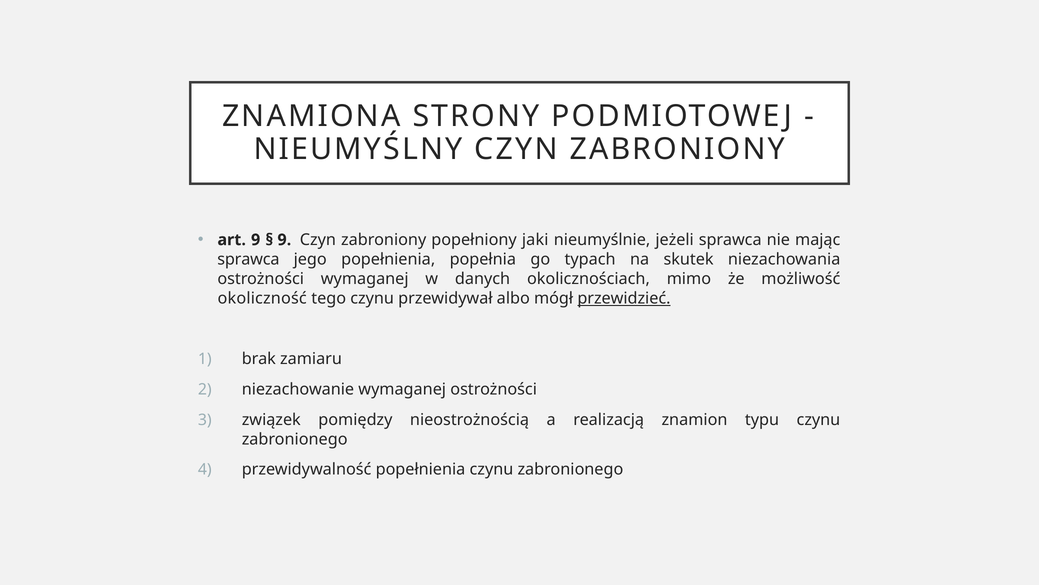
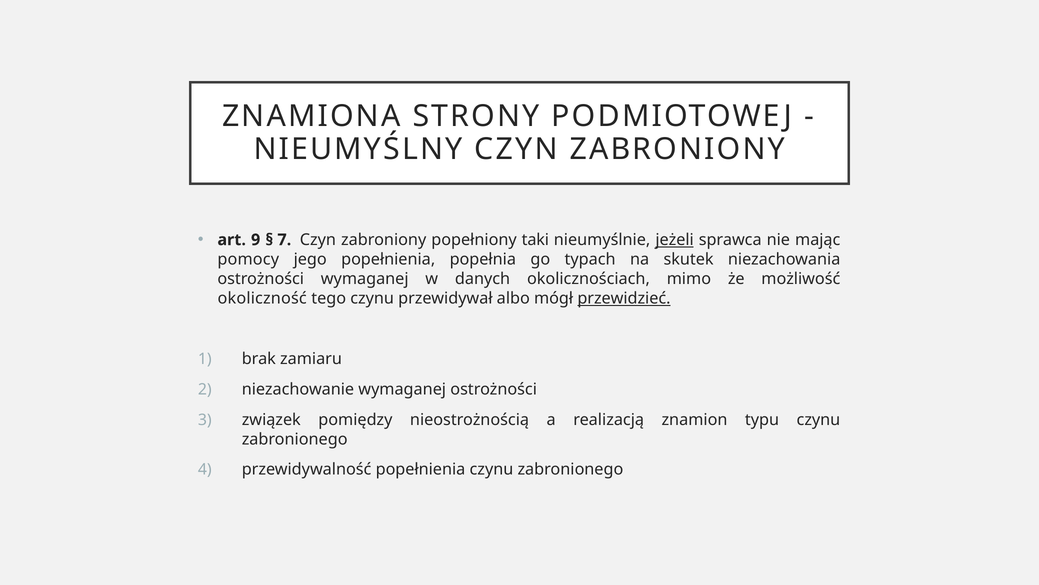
9 at (284, 240): 9 -> 7
jaki: jaki -> taki
jeżeli underline: none -> present
sprawca at (248, 259): sprawca -> pomocy
